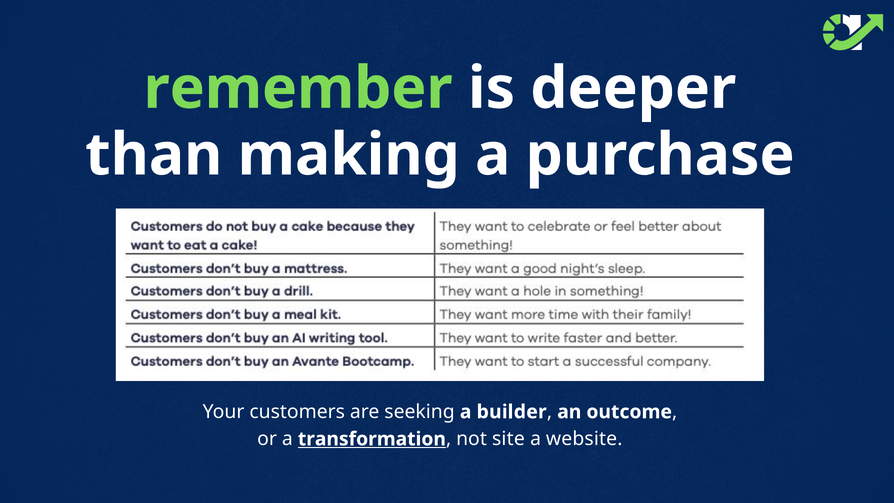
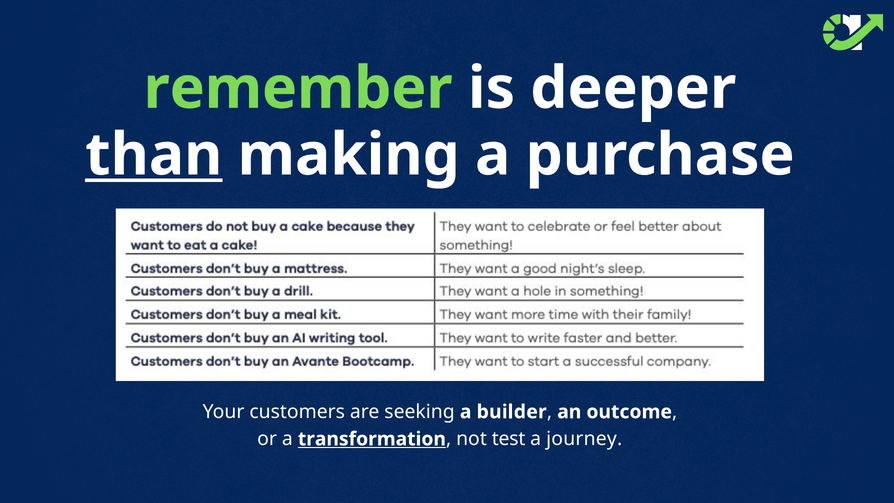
than underline: none -> present
site: site -> test
website: website -> journey
